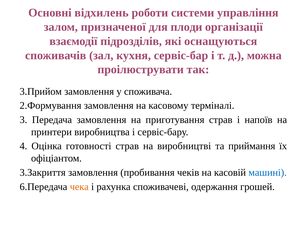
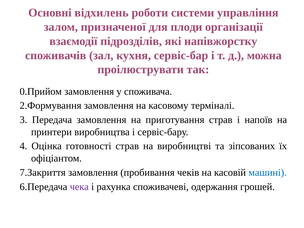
оснащуються: оснащуються -> напівжорстку
3.Прийом: 3.Прийом -> 0.Прийом
приймання: приймання -> зіпсованих
3.Закриття: 3.Закриття -> 7.Закриття
чека colour: orange -> purple
